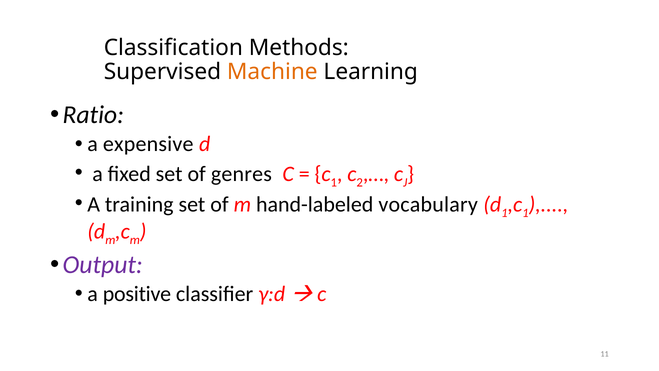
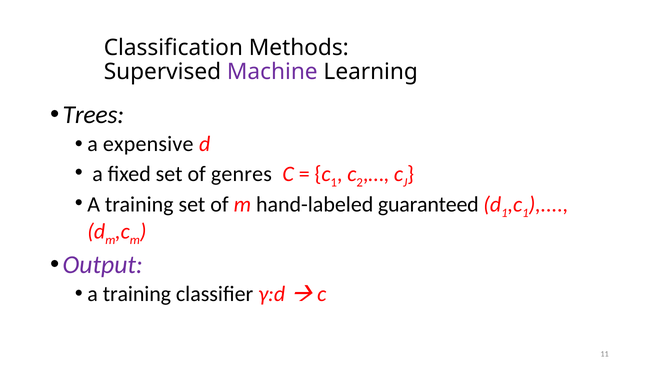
Machine colour: orange -> purple
Ratio: Ratio -> Trees
vocabulary: vocabulary -> guaranteed
positive at (137, 294): positive -> training
